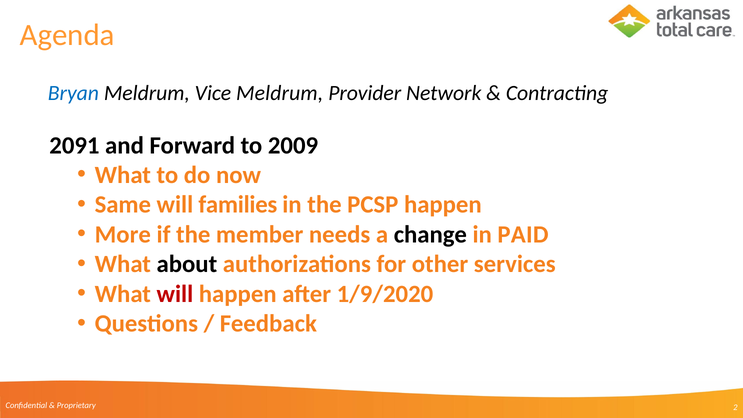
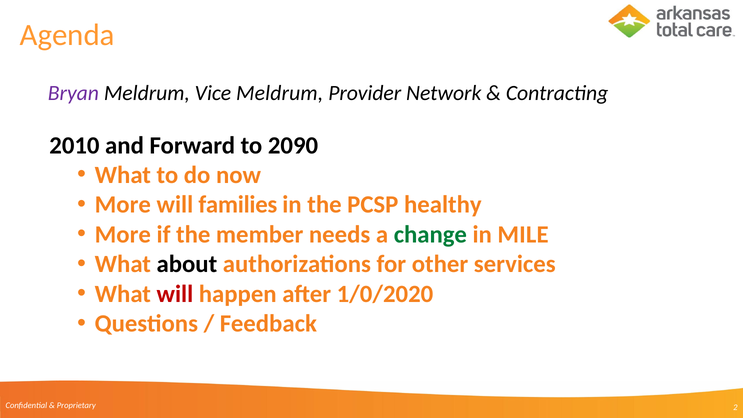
Bryan colour: blue -> purple
2091: 2091 -> 2010
2009: 2009 -> 2090
Same at (123, 205): Same -> More
PCSP happen: happen -> healthy
change colour: black -> green
PAID: PAID -> MILE
1/9/2020: 1/9/2020 -> 1/0/2020
